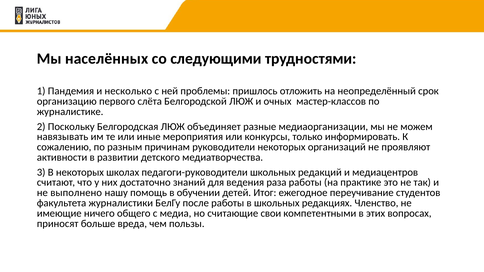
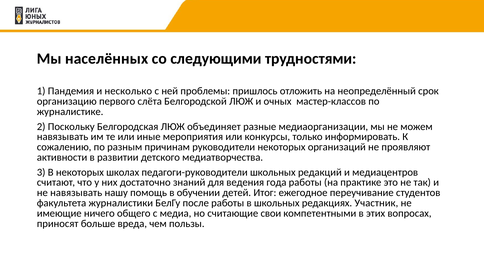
раза: раза -> года
не выполнено: выполнено -> навязывать
Членство: Членство -> Участник
